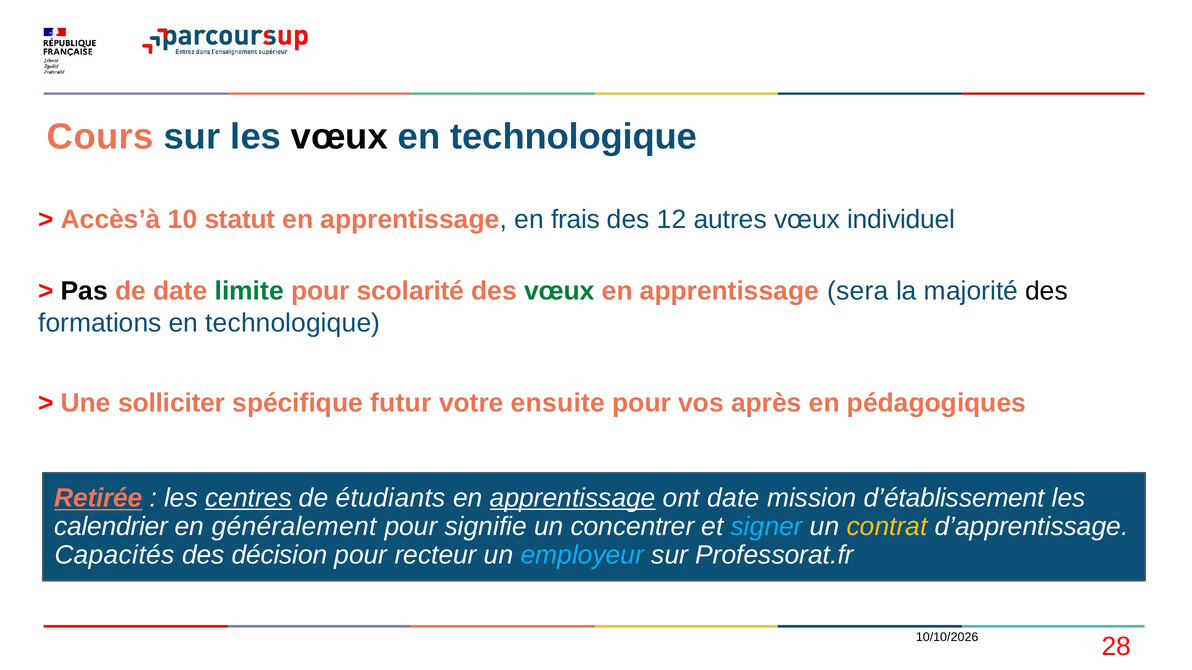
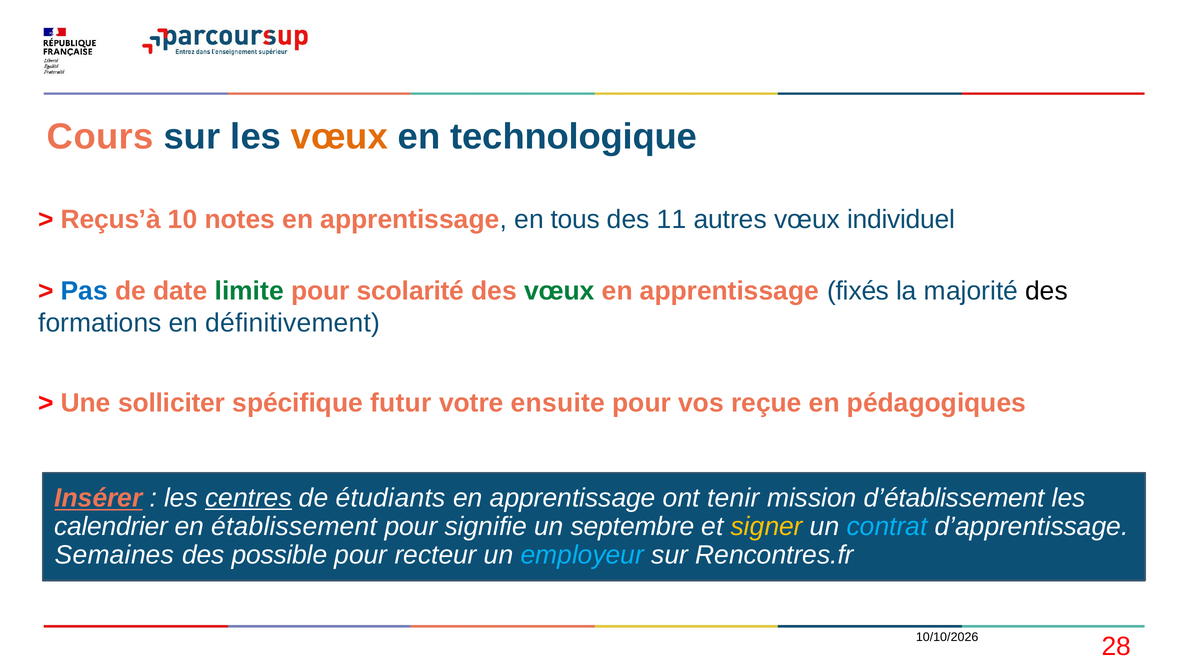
vœux at (339, 137) colour: black -> orange
Accès’à: Accès’à -> Reçus’à
statut: statut -> notes
frais: frais -> tous
12: 12 -> 11
Pas colour: black -> blue
sera: sera -> fixés
formations en technologique: technologique -> définitivement
après: après -> reçue
Retirée: Retirée -> Insérer
apprentissage at (573, 498) underline: present -> none
ont date: date -> tenir
généralement: généralement -> établissement
concentrer: concentrer -> septembre
signer colour: light blue -> yellow
contrat colour: yellow -> light blue
Capacités: Capacités -> Semaines
décision: décision -> possible
Professorat.fr: Professorat.fr -> Rencontres.fr
